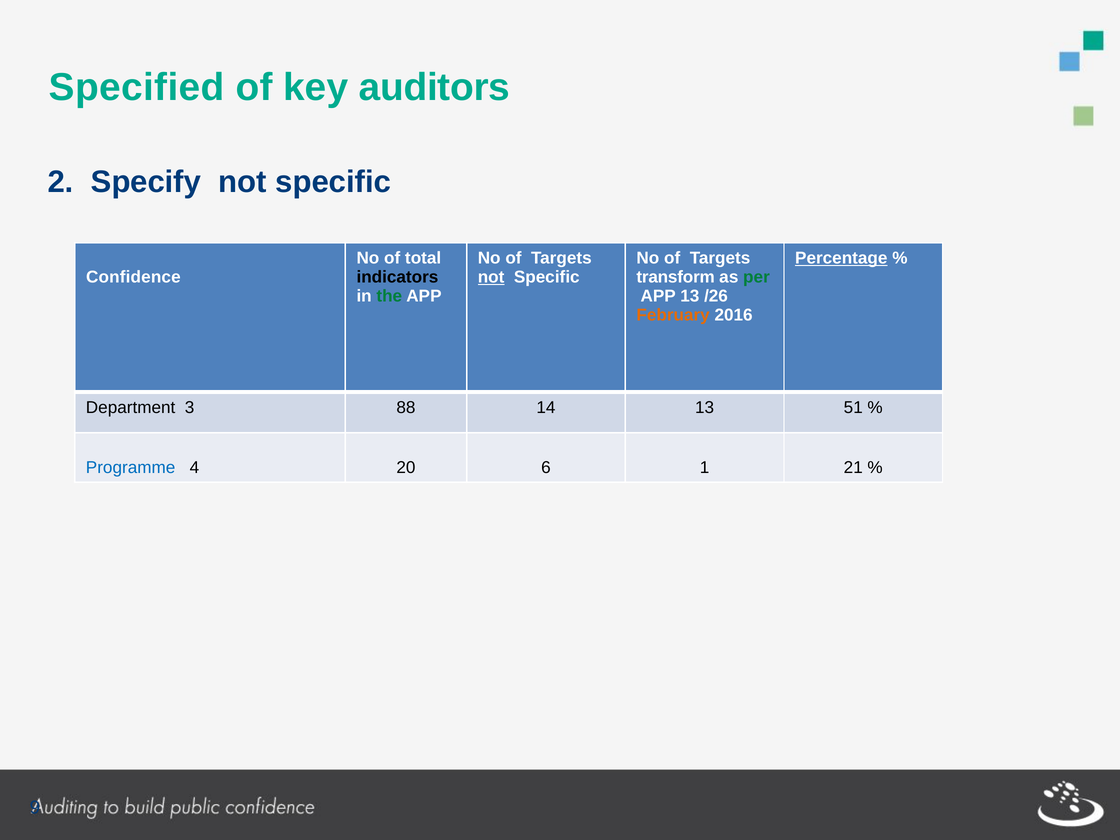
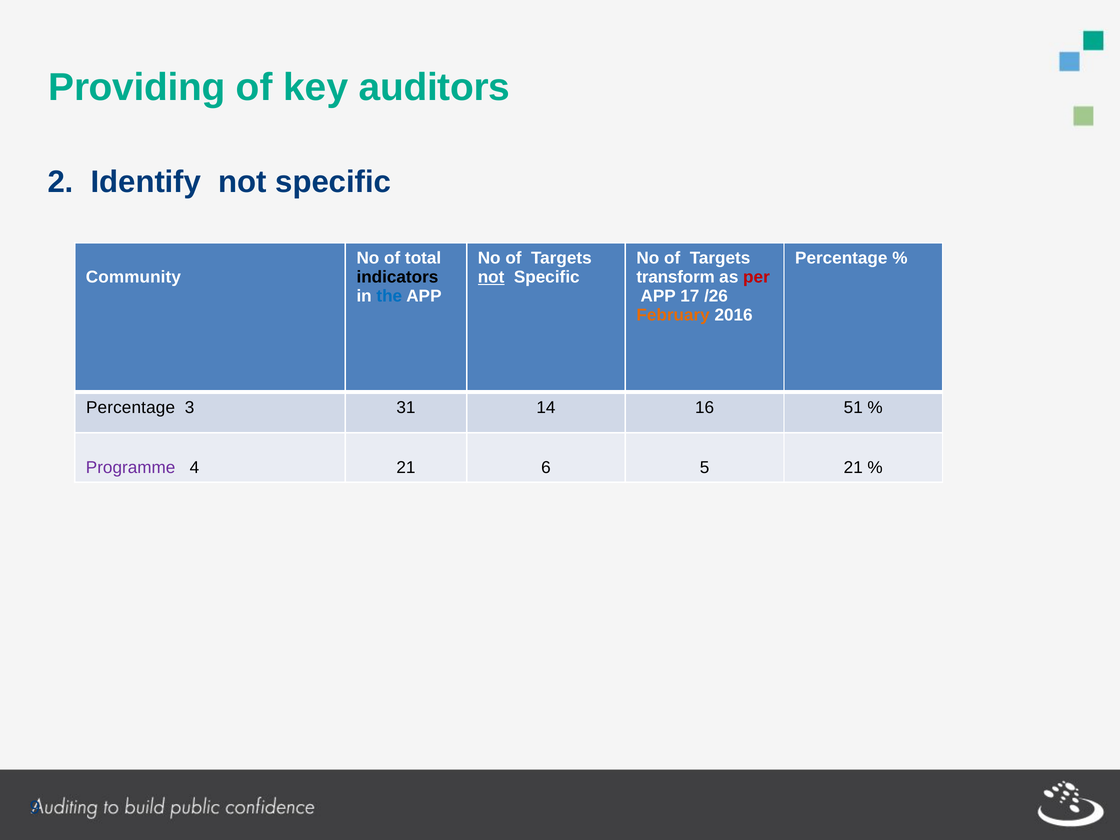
Specified: Specified -> Providing
Specify: Specify -> Identify
Percentage at (841, 258) underline: present -> none
Confidence: Confidence -> Community
per colour: green -> red
the colour: green -> blue
APP 13: 13 -> 17
Department at (131, 407): Department -> Percentage
88: 88 -> 31
14 13: 13 -> 16
Programme colour: blue -> purple
4 20: 20 -> 21
1: 1 -> 5
